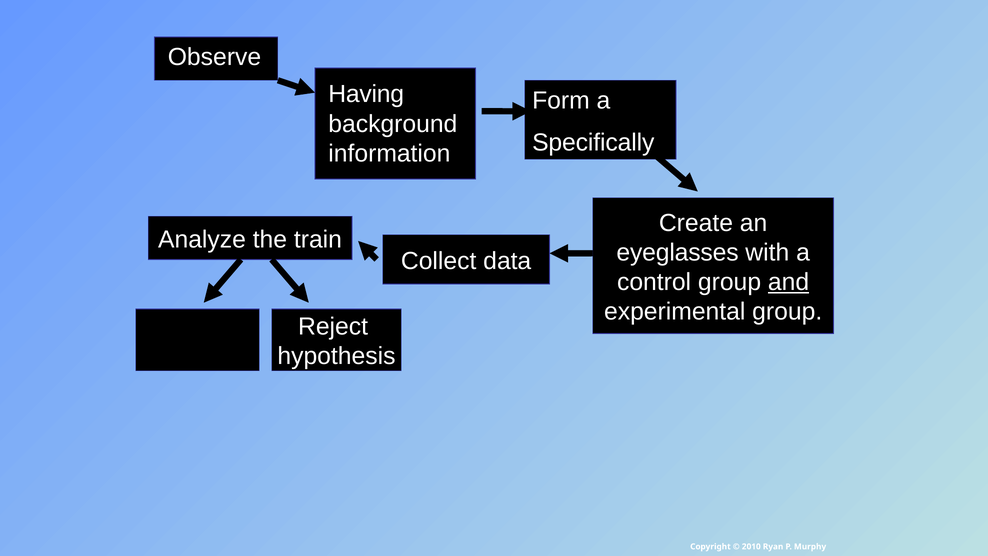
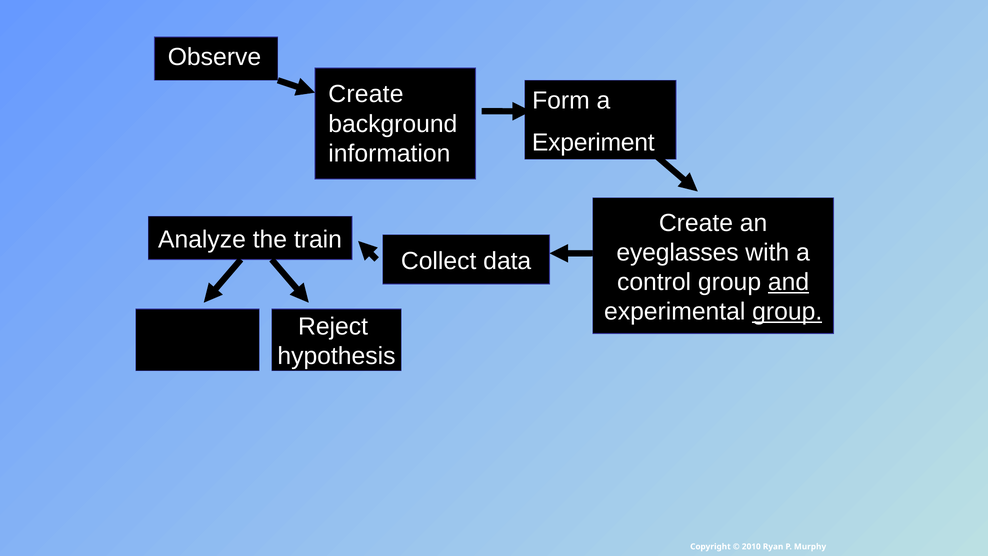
Having at (366, 94): Having -> Create
Specifically: Specifically -> Experiment
group at (787, 312) underline: none -> present
